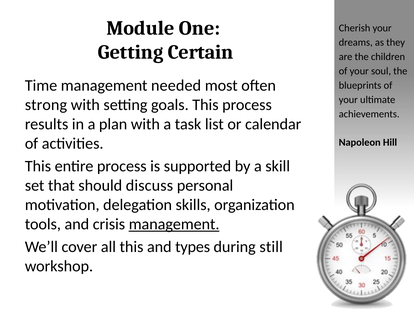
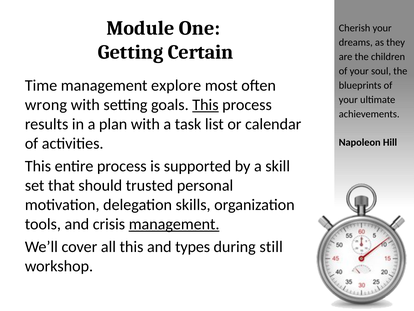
needed: needed -> explore
strong: strong -> wrong
This at (205, 105) underline: none -> present
discuss: discuss -> trusted
